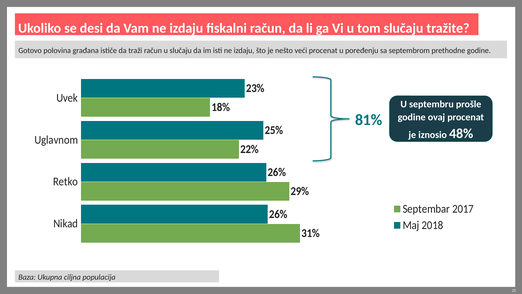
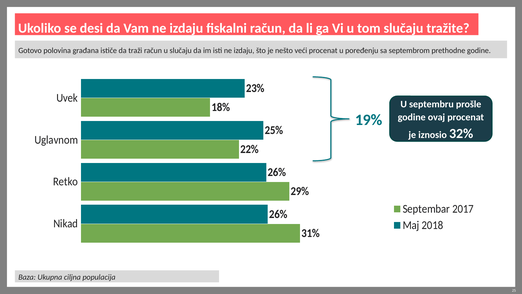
81%: 81% -> 19%
48%: 48% -> 32%
